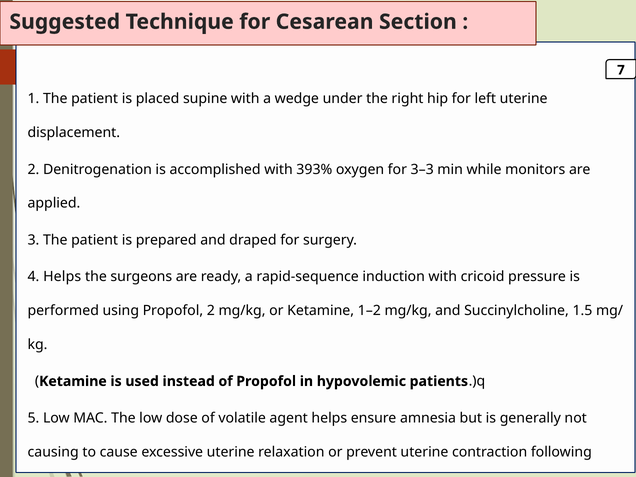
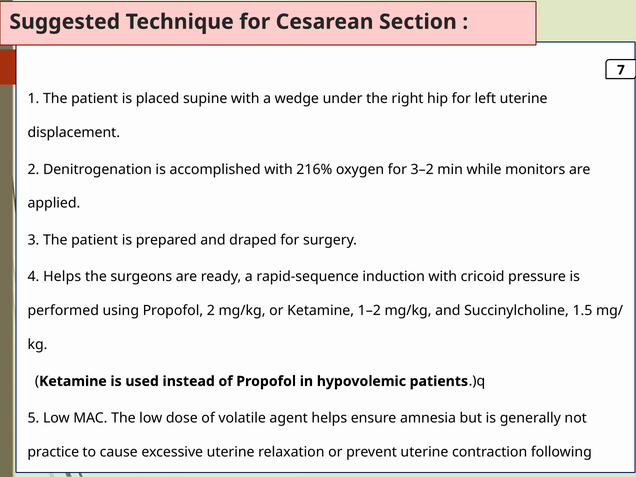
393%: 393% -> 216%
3–3: 3–3 -> 3–2
causing: causing -> practice
